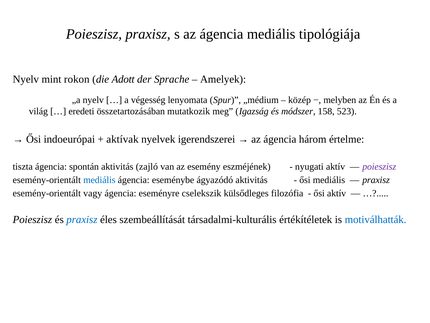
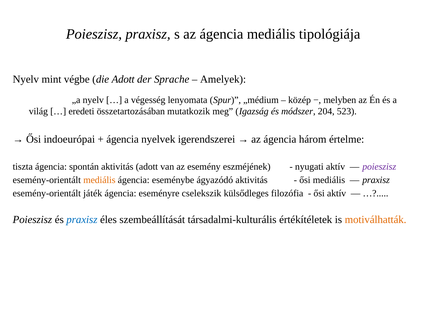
rokon: rokon -> végbe
158: 158 -> 204
aktívak at (122, 139): aktívak -> ágencia
aktivitás zajló: zajló -> adott
mediális at (99, 180) colour: blue -> orange
vagy: vagy -> játék
motiválhatták colour: blue -> orange
